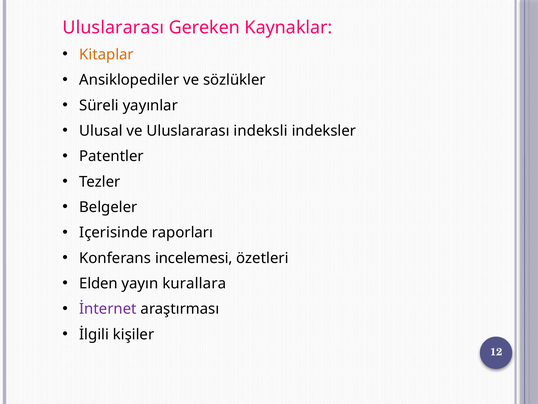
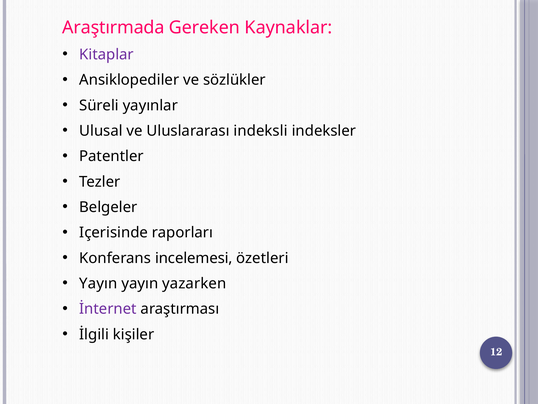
Uluslararası at (113, 27): Uluslararası -> Araştırmada
Kitaplar colour: orange -> purple
Elden at (99, 283): Elden -> Yayın
kurallara: kurallara -> yazarken
